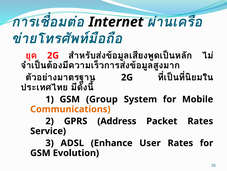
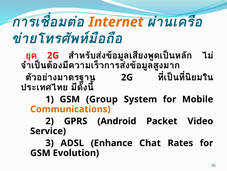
Internet colour: black -> orange
Address: Address -> Android
Packet Rates: Rates -> Video
User: User -> Chat
